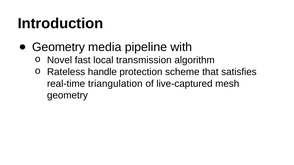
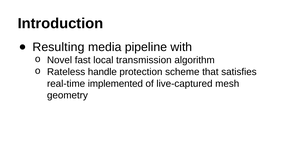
Geometry at (59, 47): Geometry -> Resulting
triangulation: triangulation -> implemented
